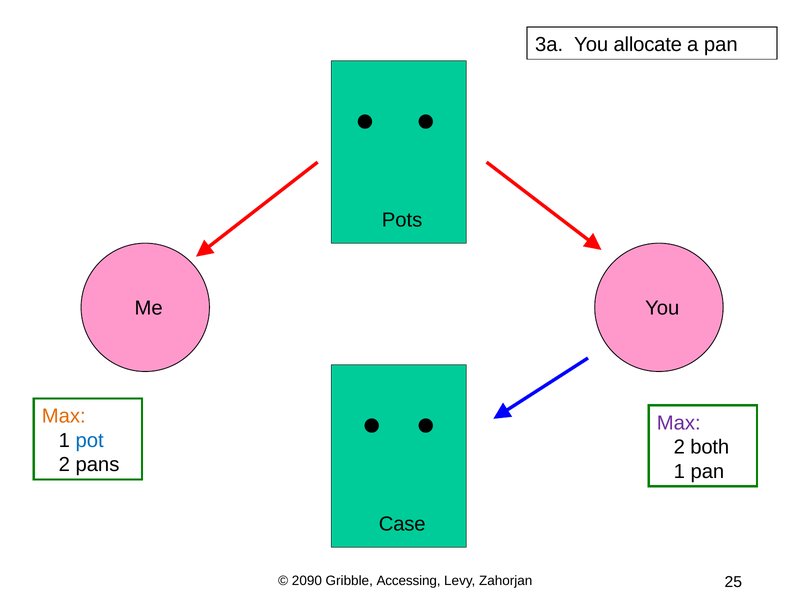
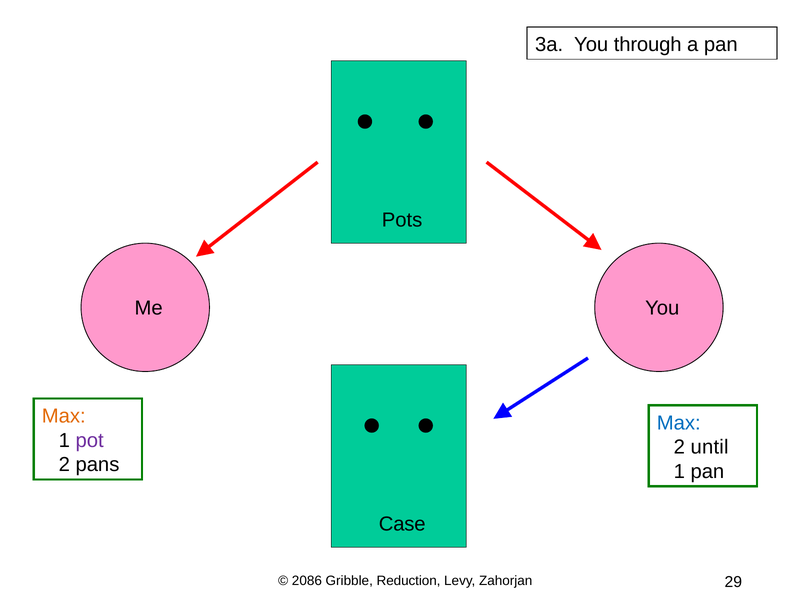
allocate: allocate -> through
Max at (679, 423) colour: purple -> blue
pot colour: blue -> purple
both: both -> until
2090: 2090 -> 2086
Accessing: Accessing -> Reduction
25: 25 -> 29
